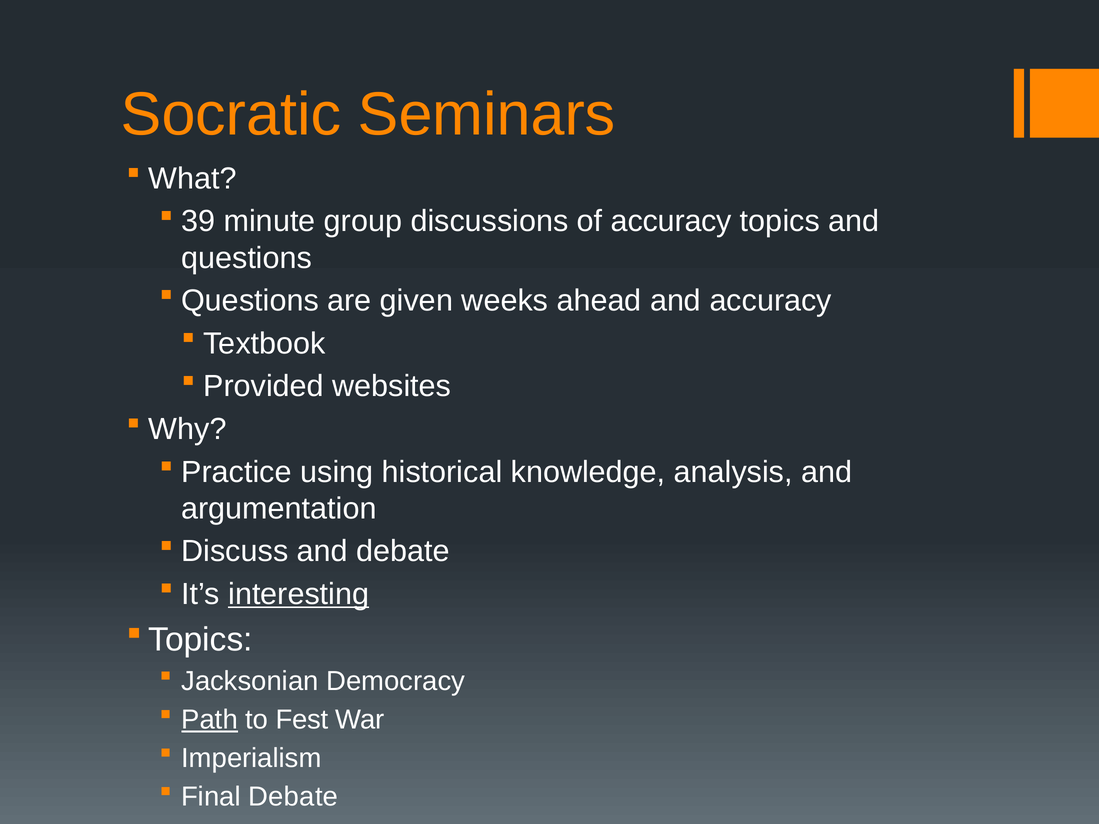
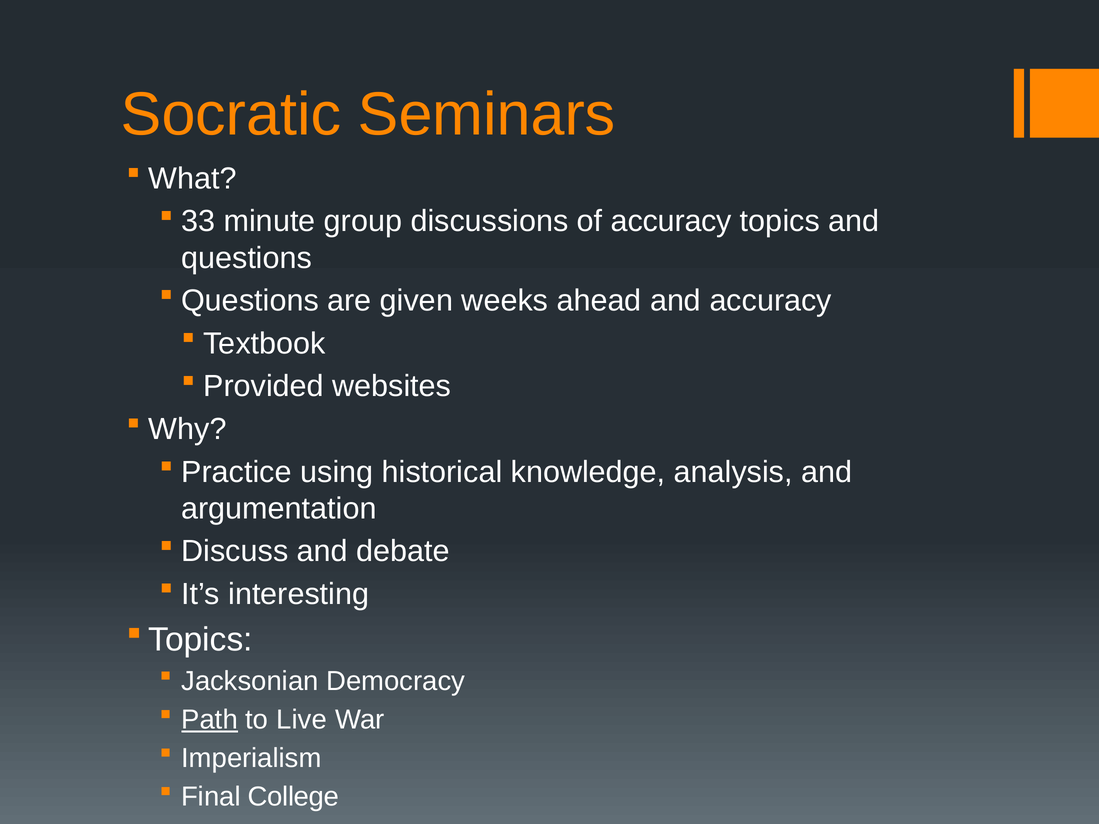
39: 39 -> 33
interesting underline: present -> none
Fest: Fest -> Live
Final Debate: Debate -> College
